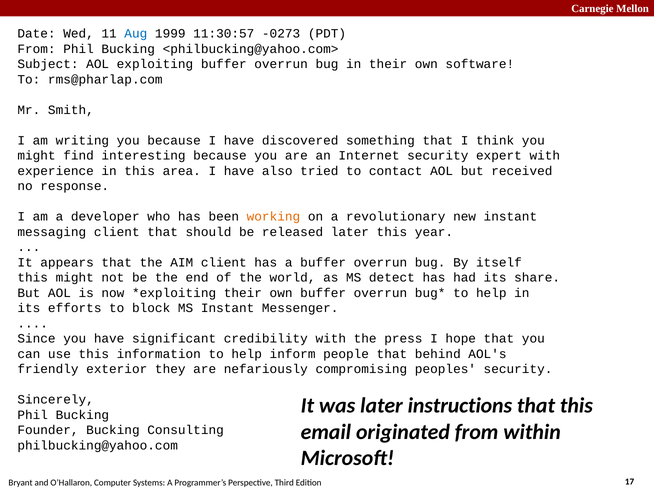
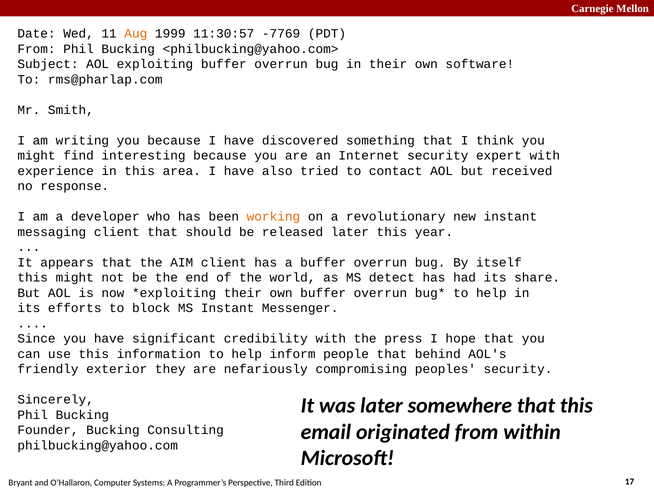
Aug colour: blue -> orange
-0273: -0273 -> -7769
instructions: instructions -> somewhere
